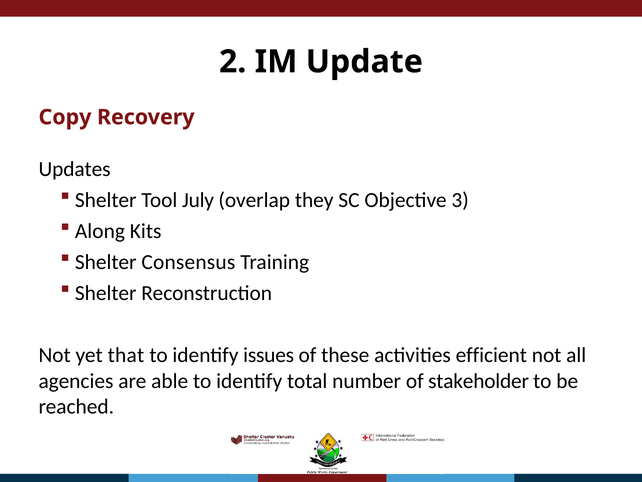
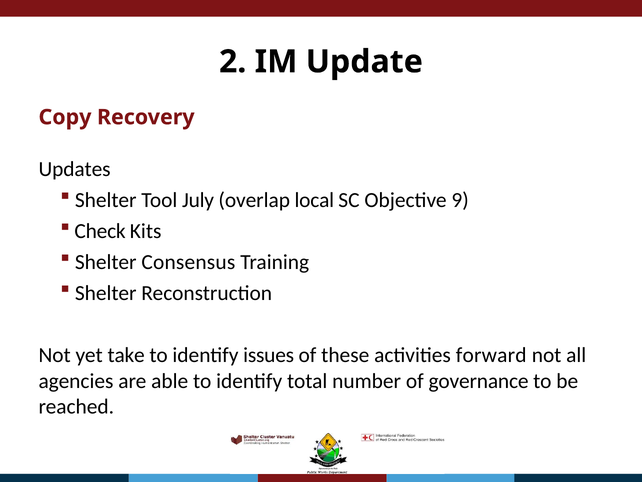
they: they -> local
3: 3 -> 9
Along: Along -> Check
that: that -> take
efficient: efficient -> forward
stakeholder: stakeholder -> governance
